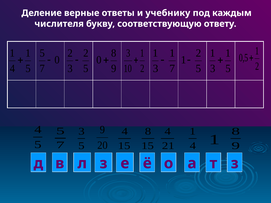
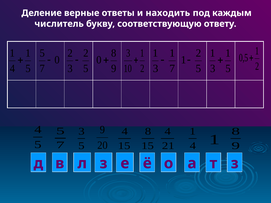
учебнику: учебнику -> находить
числителя: числителя -> числитель
